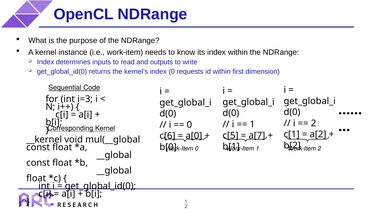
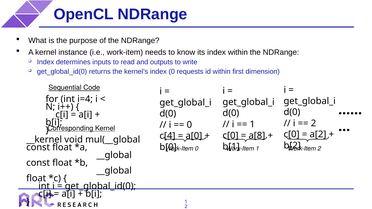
i=3: i=3 -> i=4
c[1 at (292, 135): c[1 -> c[0
c[5 at (230, 136): c[5 -> c[0
a[7: a[7 -> a[8
c[6: c[6 -> c[4
